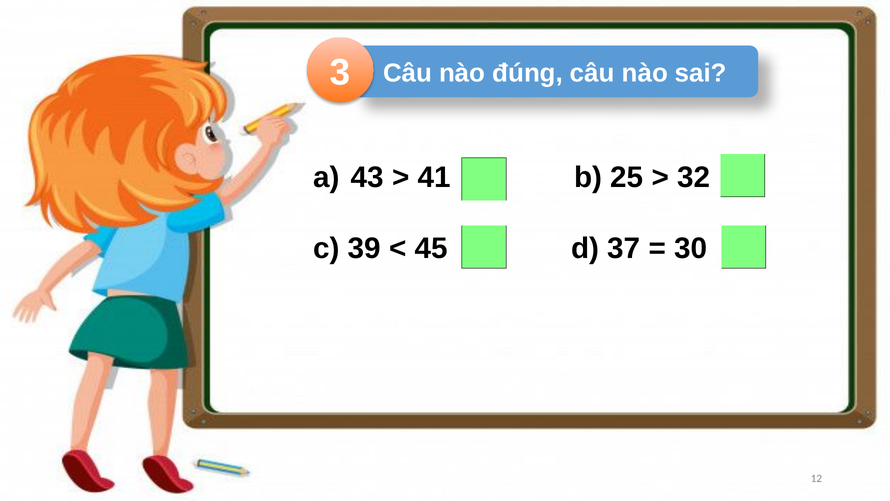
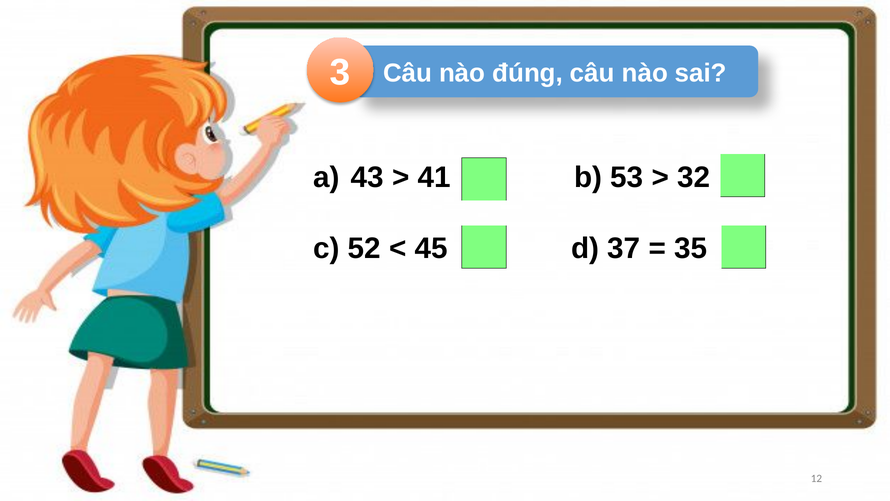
25: 25 -> 53
39: 39 -> 52
30: 30 -> 35
